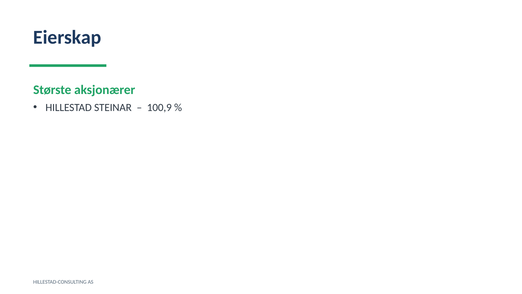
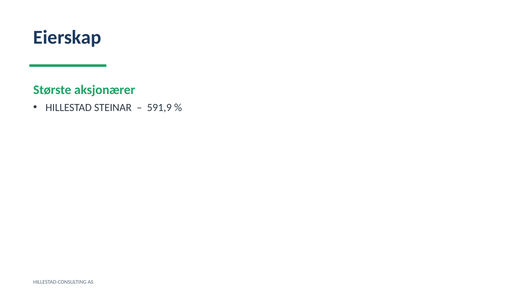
100,9: 100,9 -> 591,9
